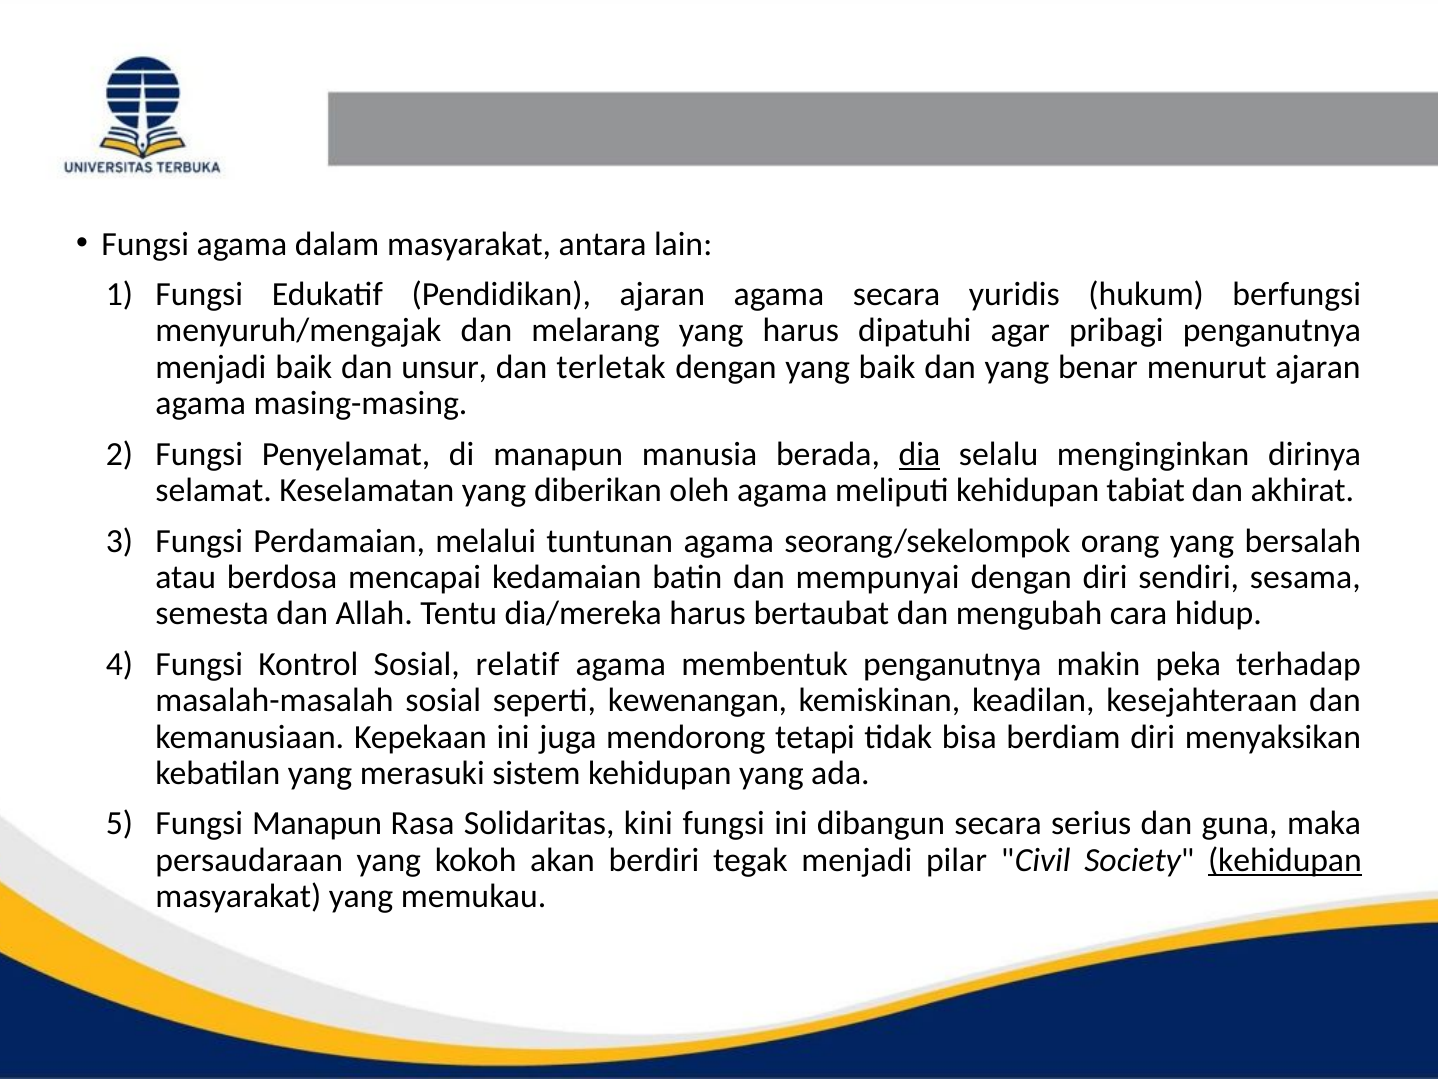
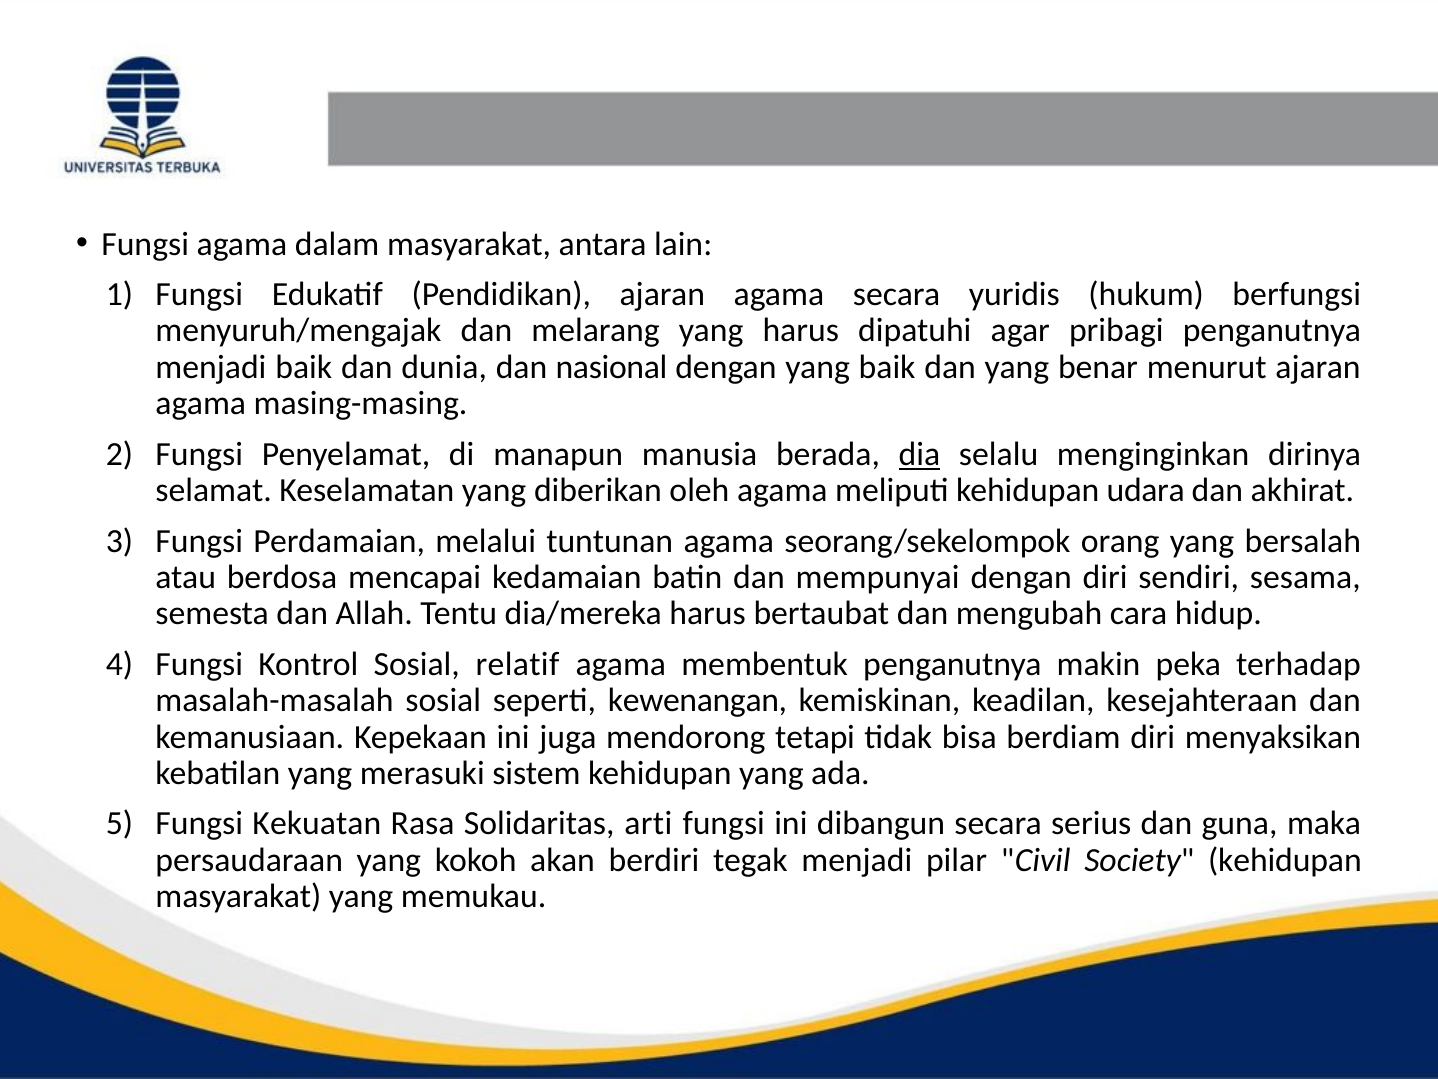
unsur: unsur -> dunia
terletak: terletak -> nasional
tabiat: tabiat -> udara
Fungsi Manapun: Manapun -> Kekuatan
kini: kini -> arti
kehidupan at (1285, 860) underline: present -> none
